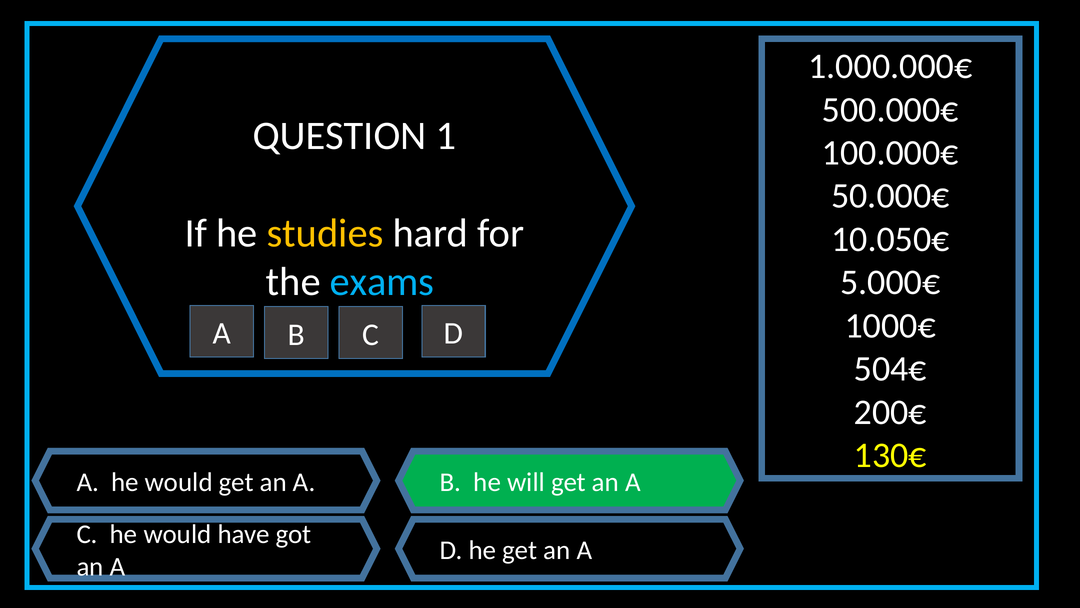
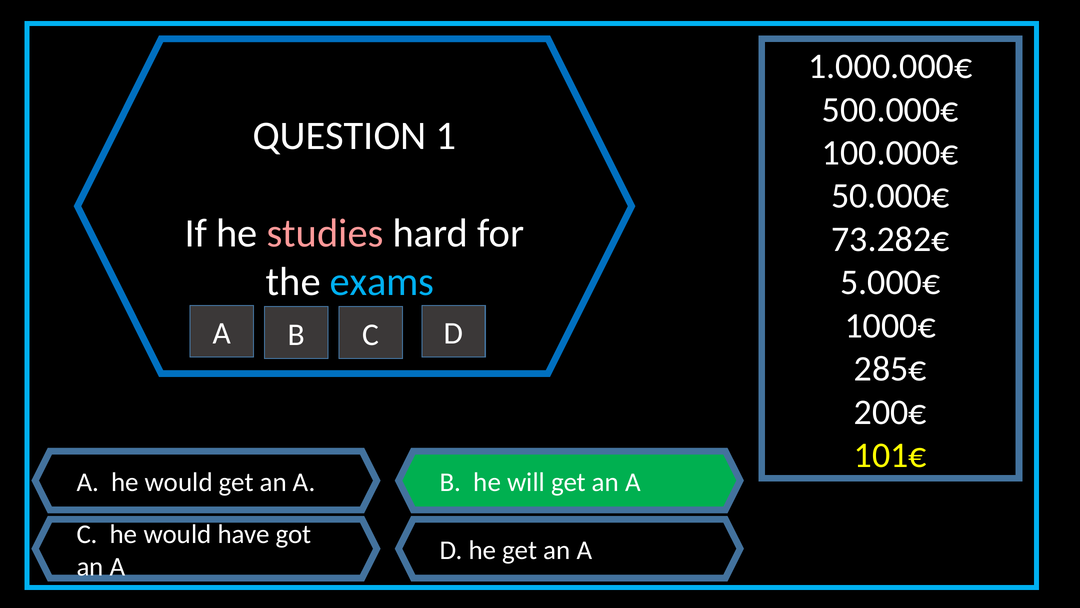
studies colour: yellow -> pink
10.050€: 10.050€ -> 73.282€
504€: 504€ -> 285€
130€: 130€ -> 101€
